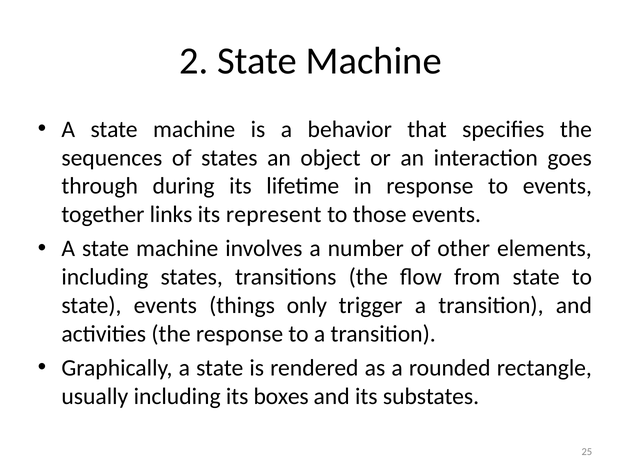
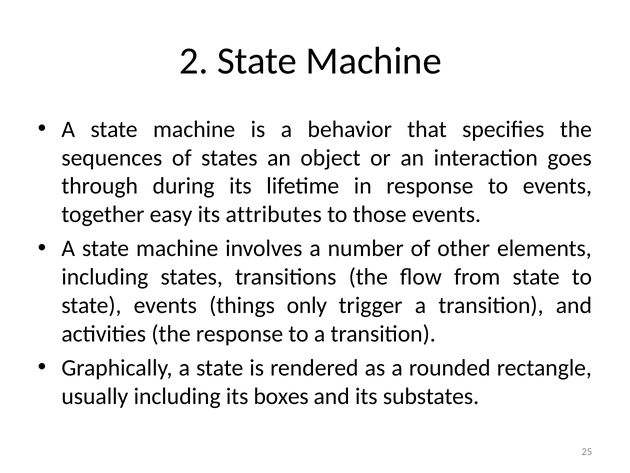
links: links -> easy
represent: represent -> attributes
